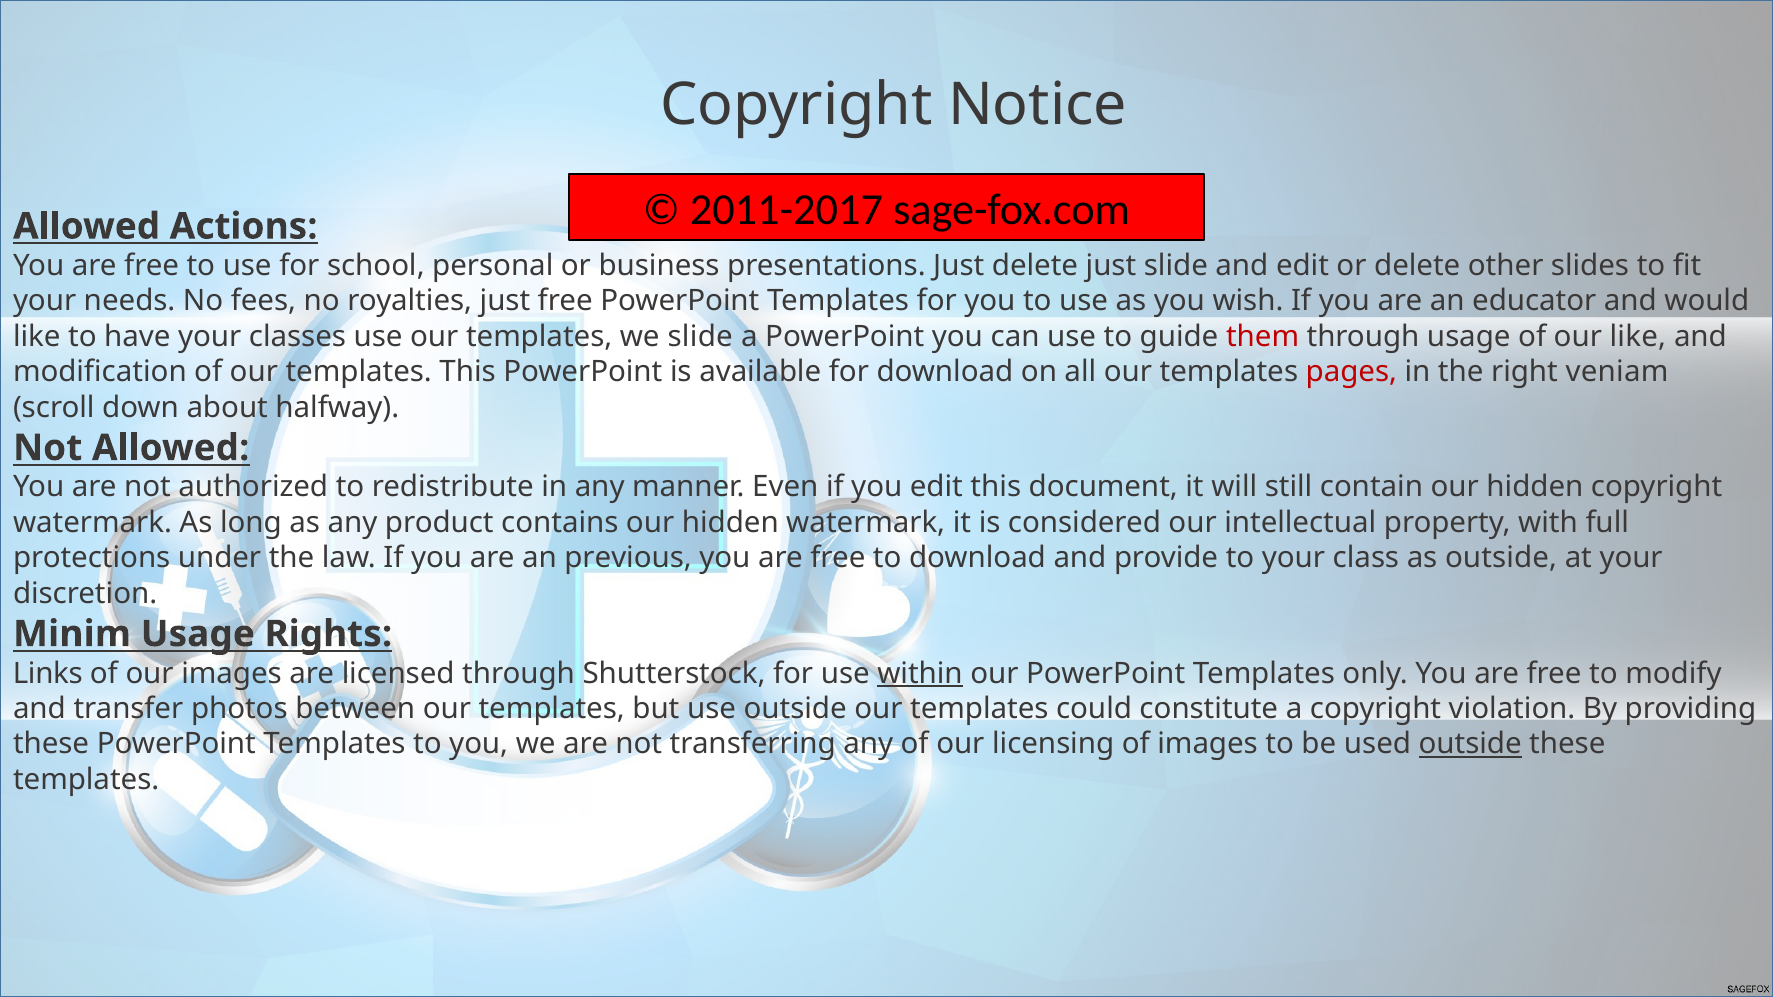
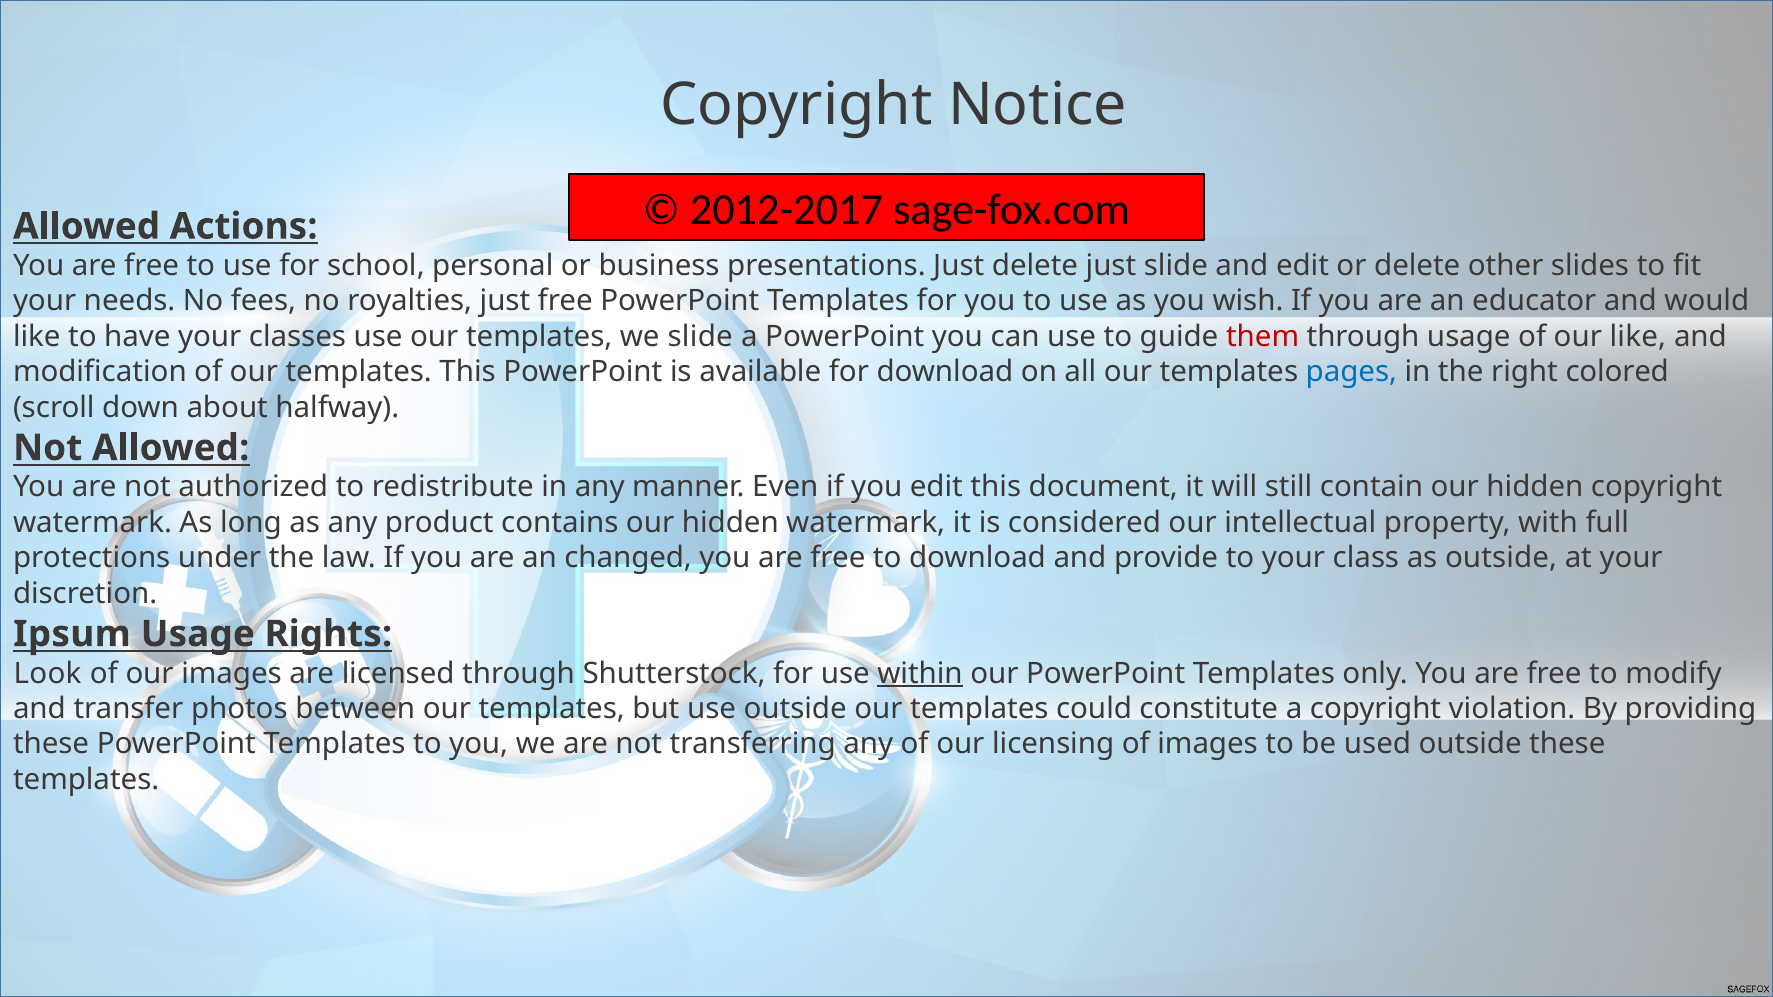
2011-2017: 2011-2017 -> 2012-2017
pages colour: red -> blue
veniam: veniam -> colored
previous: previous -> changed
Minim: Minim -> Ipsum
Links: Links -> Look
outside at (1470, 744) underline: present -> none
